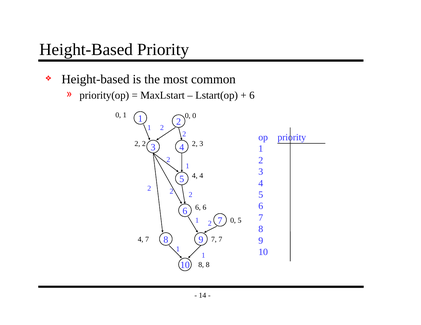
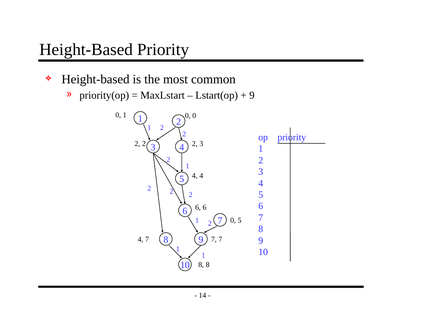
6 at (252, 95): 6 -> 9
